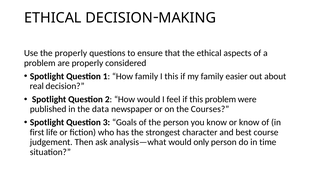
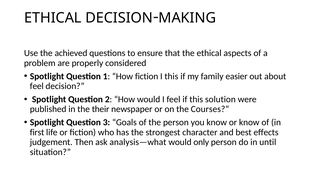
the properly: properly -> achieved
How family: family -> fiction
real at (37, 86): real -> feel
this problem: problem -> solution
data: data -> their
course: course -> effects
time: time -> until
